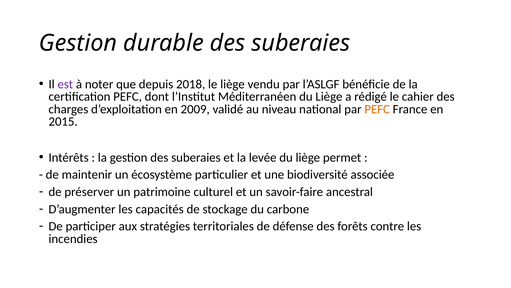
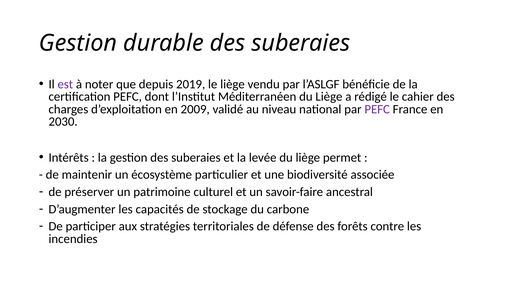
2018: 2018 -> 2019
PEFC at (377, 109) colour: orange -> purple
2015: 2015 -> 2030
